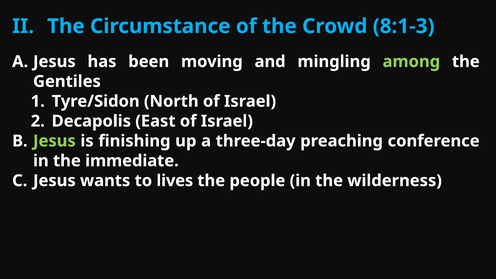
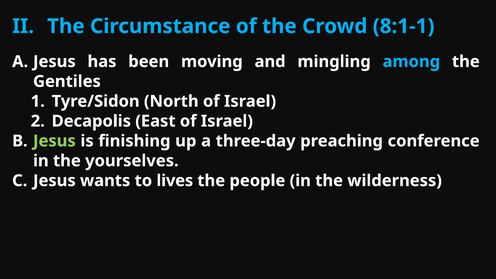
8:1-3: 8:1-3 -> 8:1-1
among colour: light green -> light blue
immediate: immediate -> yourselves
